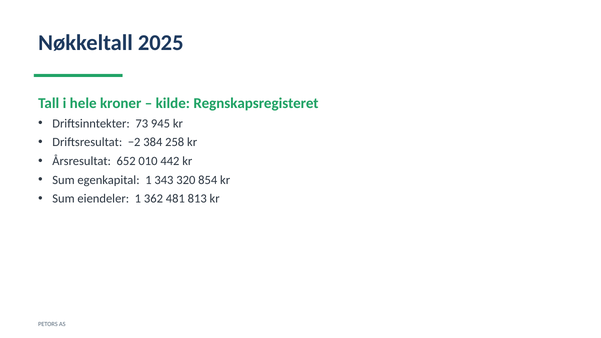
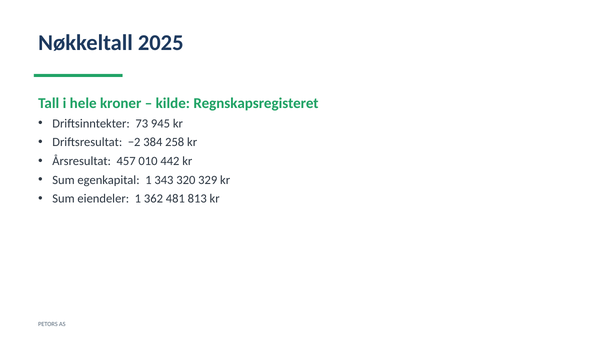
652: 652 -> 457
854: 854 -> 329
